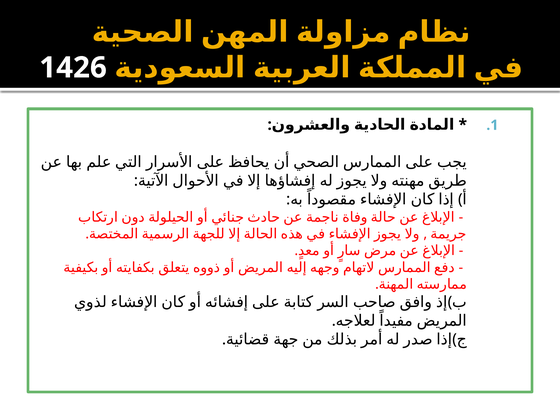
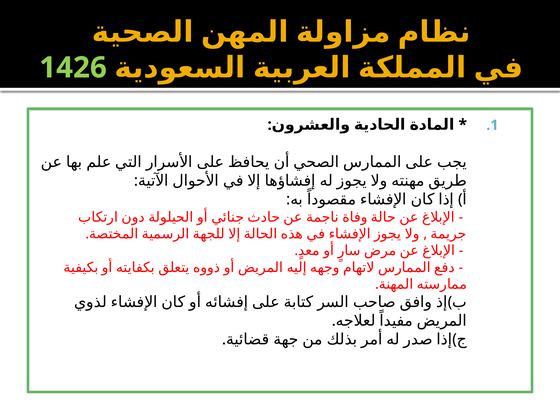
1426 colour: white -> light green
